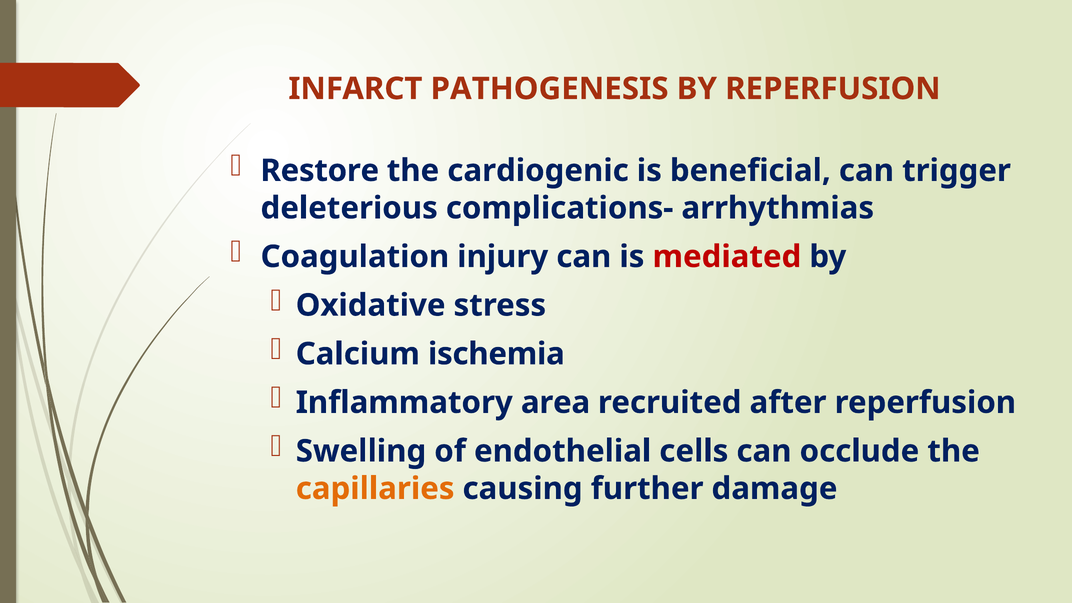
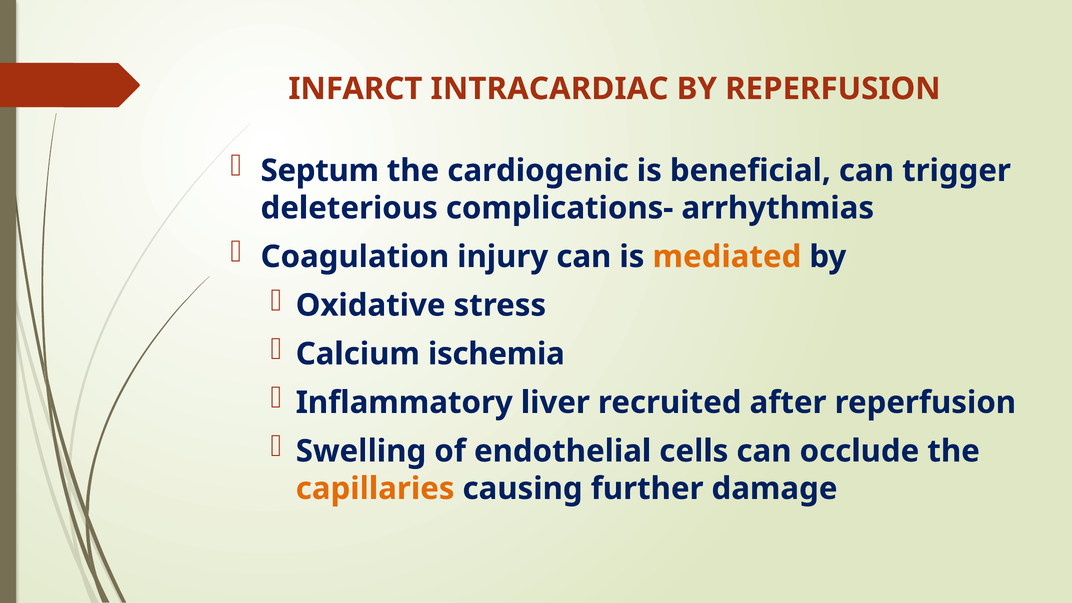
PATHOGENESIS: PATHOGENESIS -> INTRACARDIAC
Restore: Restore -> Septum
mediated colour: red -> orange
area: area -> liver
